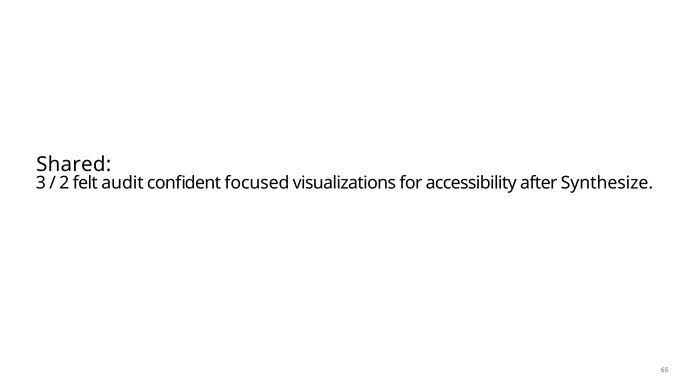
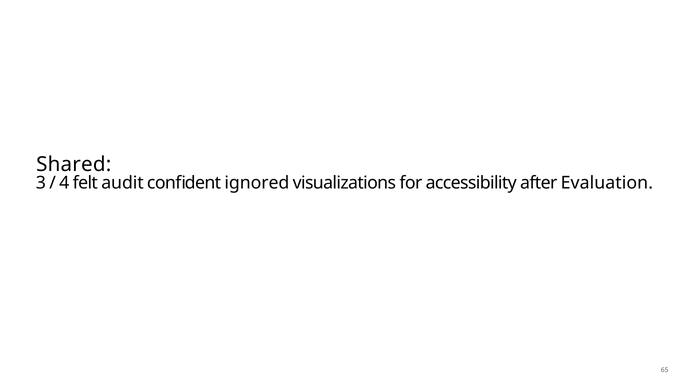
2: 2 -> 4
focused: focused -> ignored
Synthesize: Synthesize -> Evaluation
